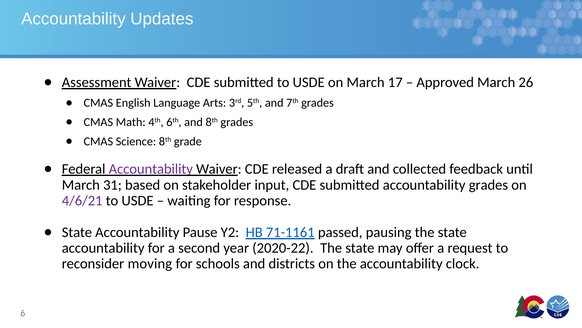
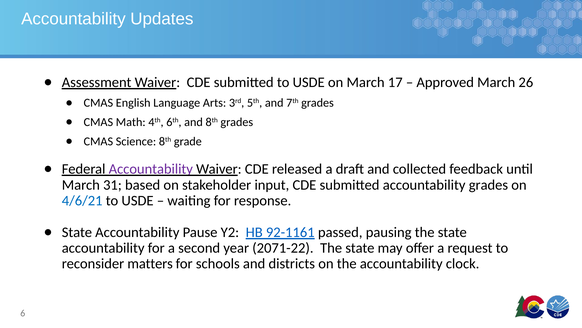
4/6/21 colour: purple -> blue
71-1161: 71-1161 -> 92-1161
2020-22: 2020-22 -> 2071-22
moving: moving -> matters
